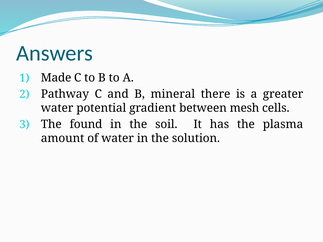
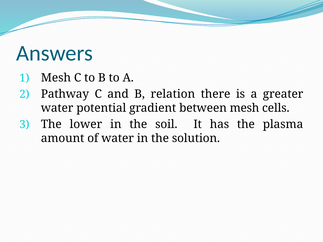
Made at (56, 78): Made -> Mesh
mineral: mineral -> relation
found: found -> lower
